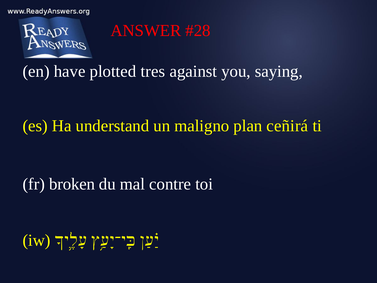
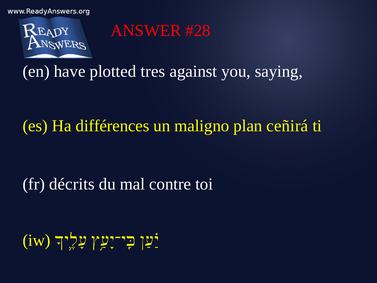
understand: understand -> différences
broken: broken -> décrits
